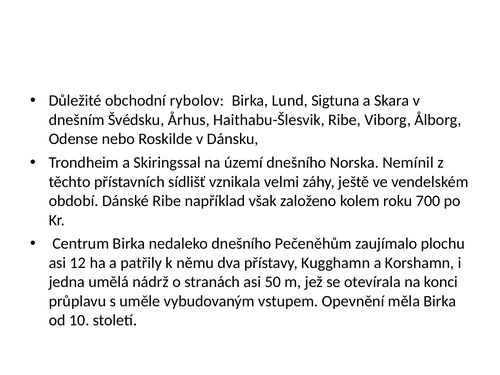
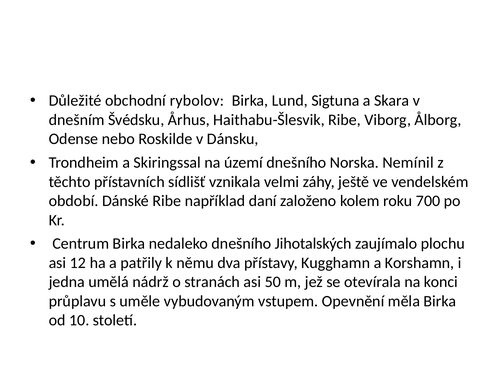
však: však -> daní
Pečeněhům: Pečeněhům -> Jihotalských
